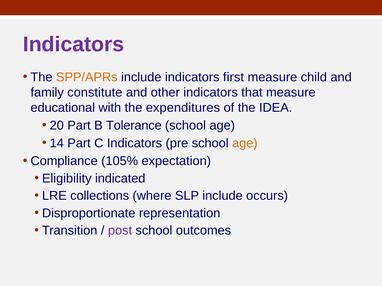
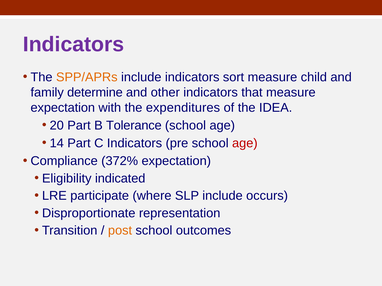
first: first -> sort
constitute: constitute -> determine
educational at (63, 108): educational -> expectation
age at (245, 143) colour: orange -> red
105%: 105% -> 372%
collections: collections -> participate
post colour: purple -> orange
